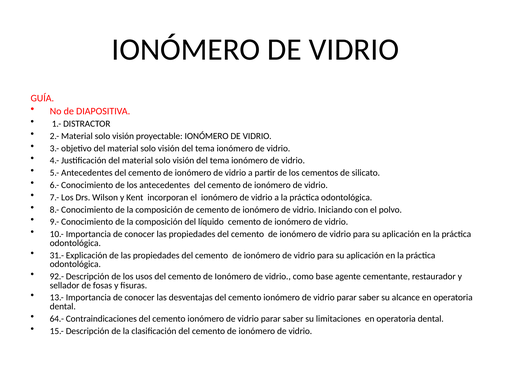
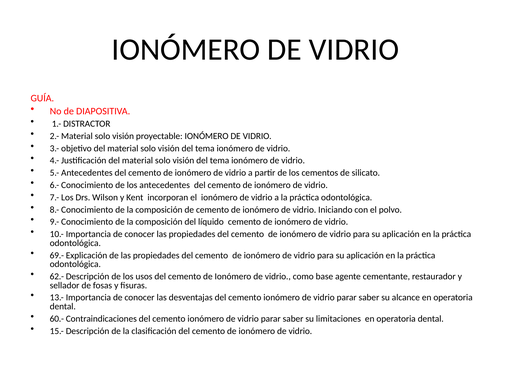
31.-: 31.- -> 69.-
92.-: 92.- -> 62.-
64.-: 64.- -> 60.-
